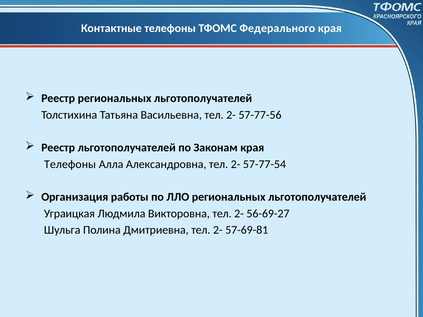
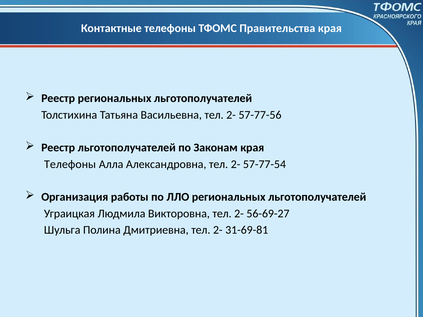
Федерального: Федерального -> Правительства
57-69-81: 57-69-81 -> 31-69-81
